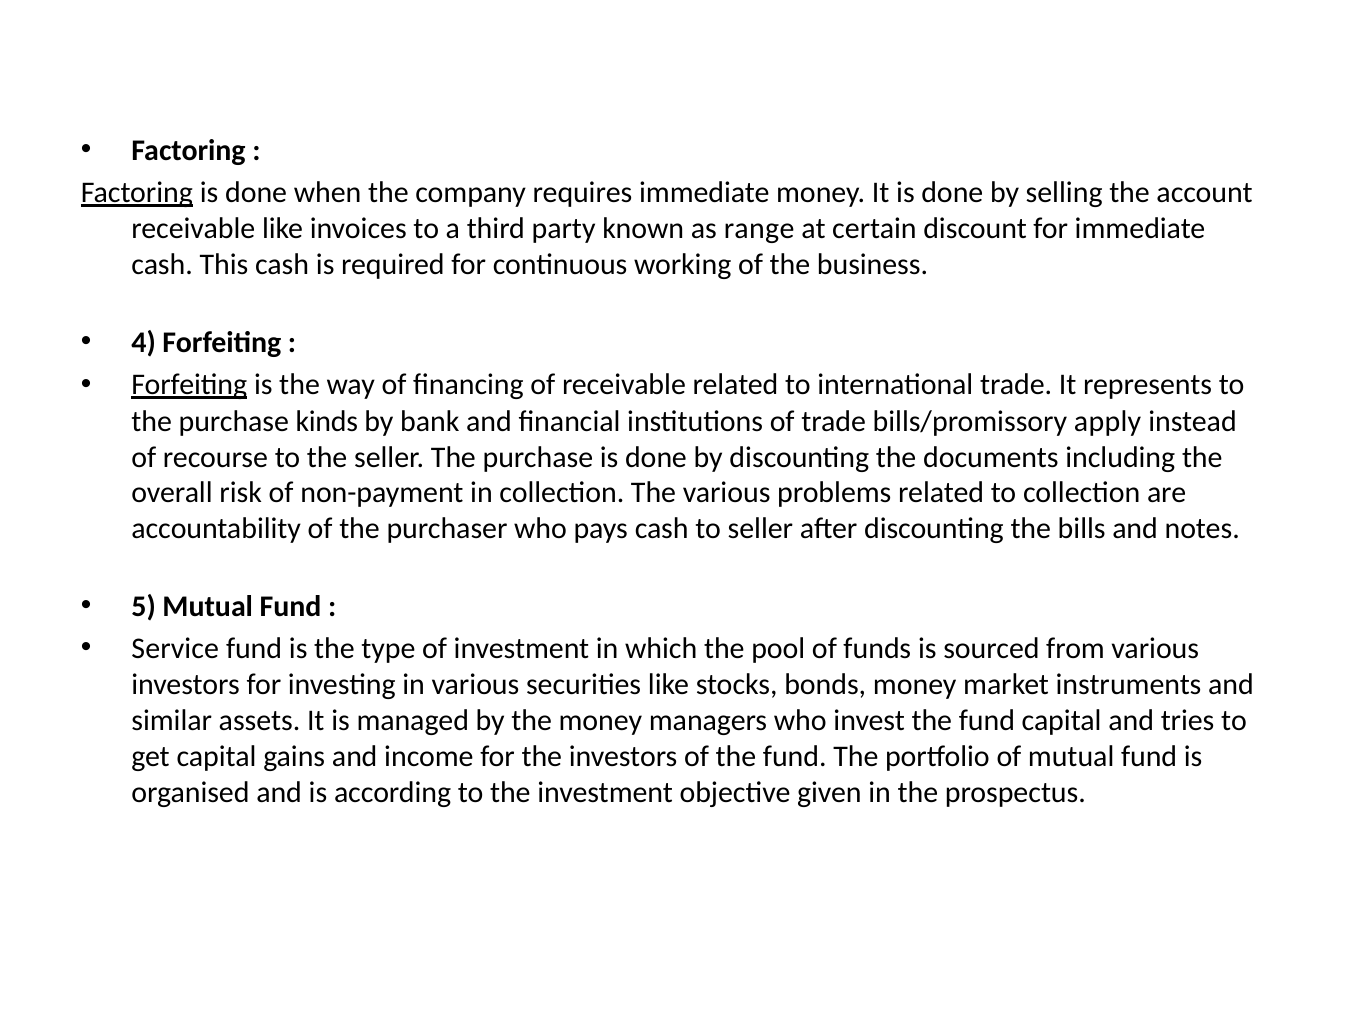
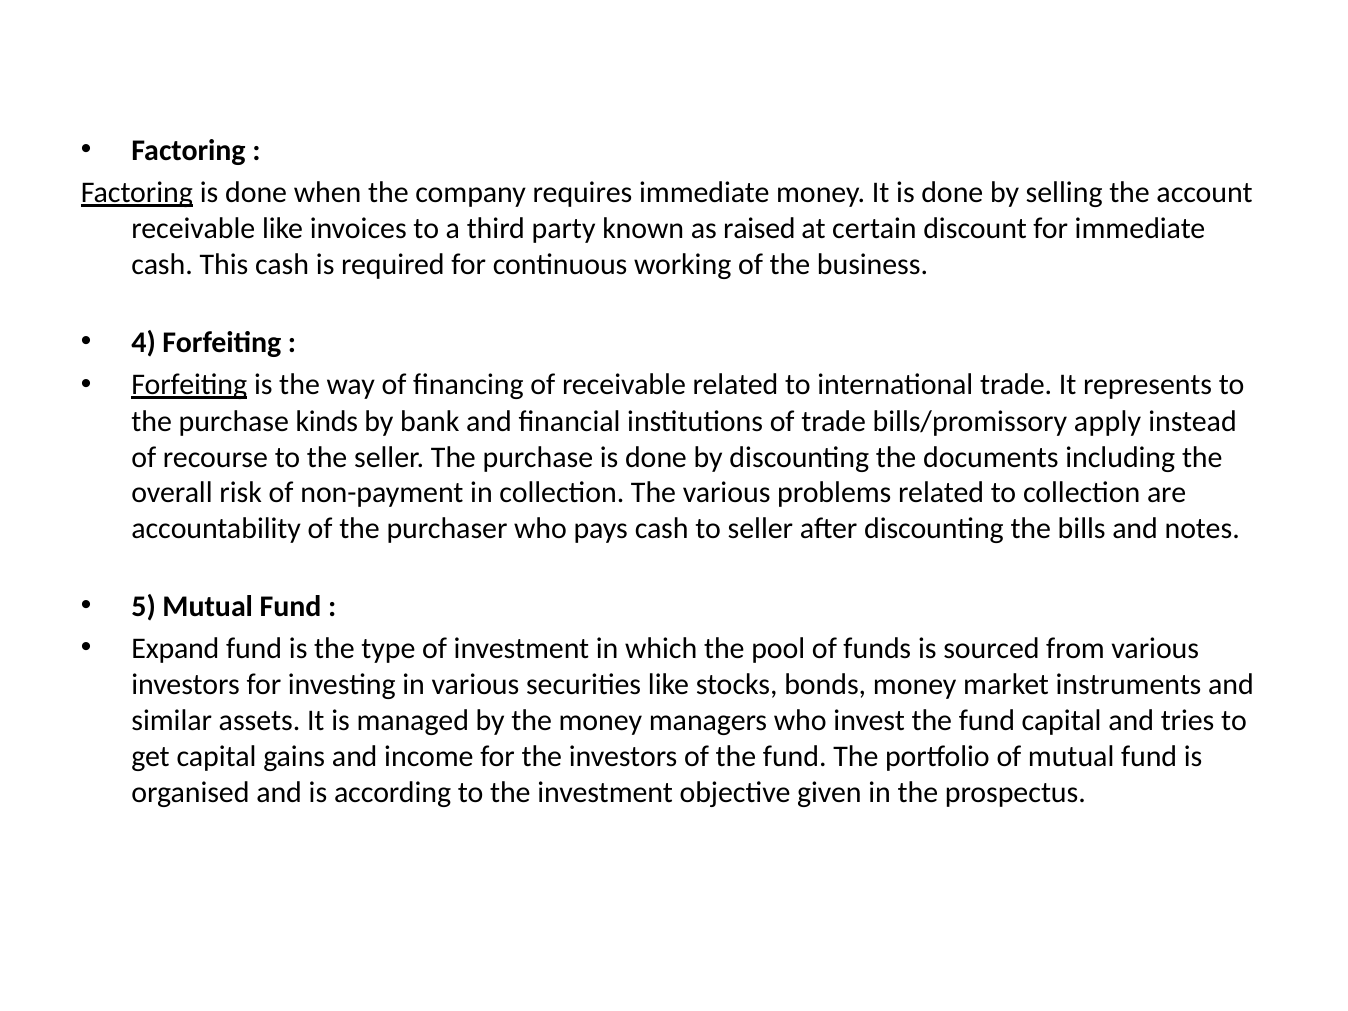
range: range -> raised
Service: Service -> Expand
